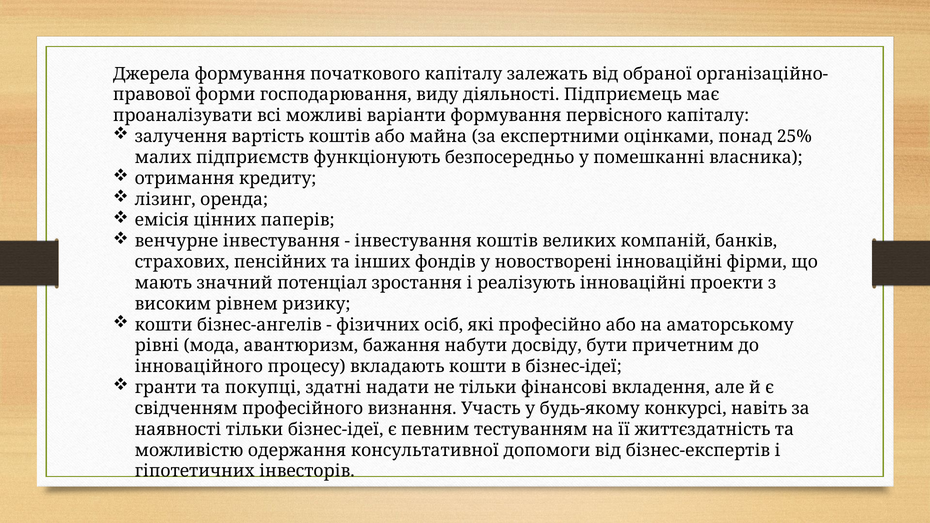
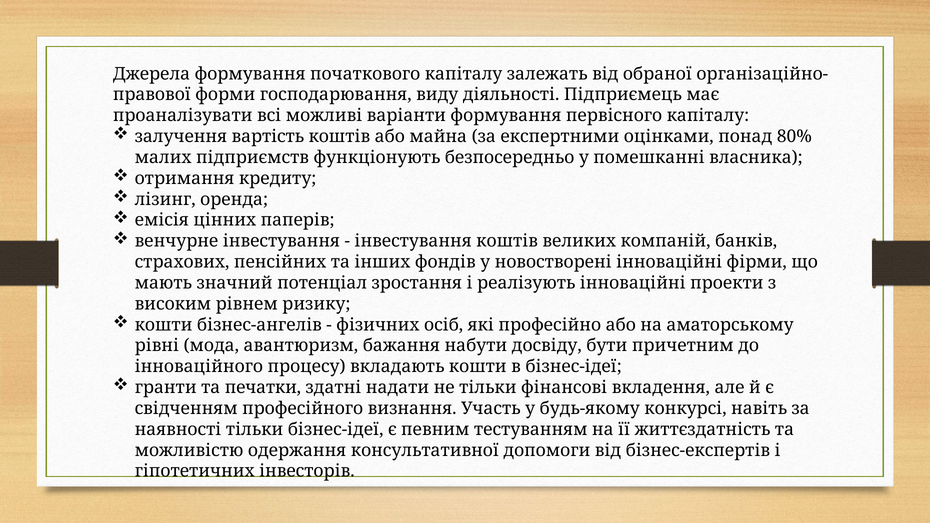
25%: 25% -> 80%
покупці: покупці -> печатки
